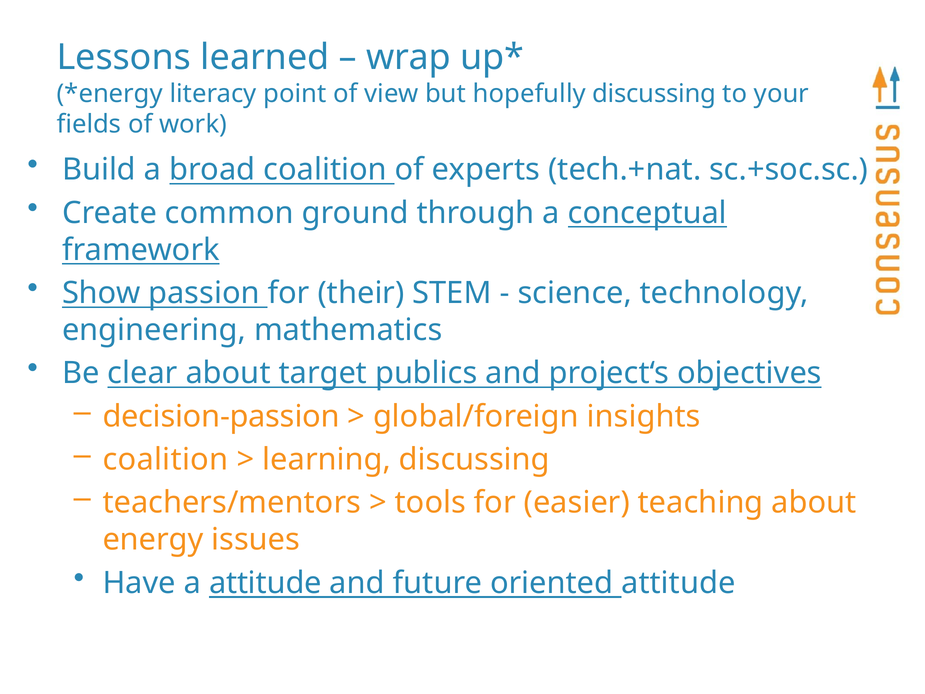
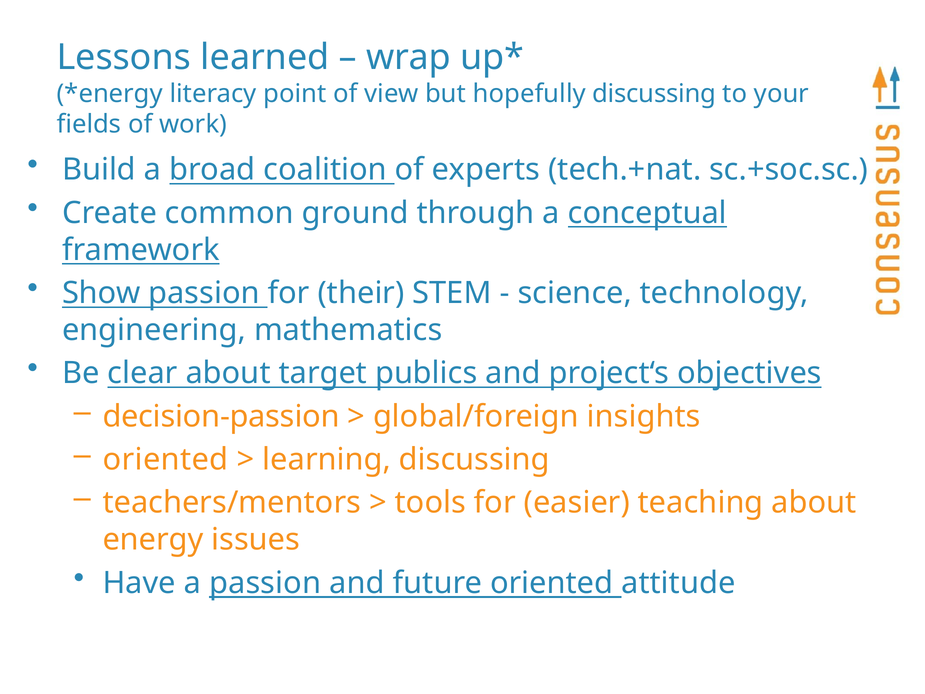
coalition at (165, 459): coalition -> oriented
a attitude: attitude -> passion
